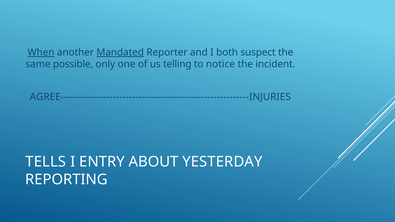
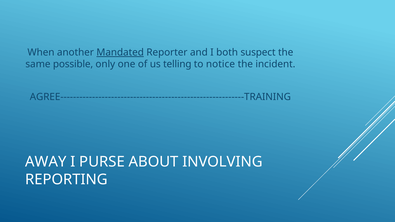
When underline: present -> none
AGREE----------------------------------------------------------INJURIES: AGREE----------------------------------------------------------INJURIES -> AGREE----------------------------------------------------------TRAINING
TELLS: TELLS -> AWAY
ENTRY: ENTRY -> PURSE
YESTERDAY: YESTERDAY -> INVOLVING
